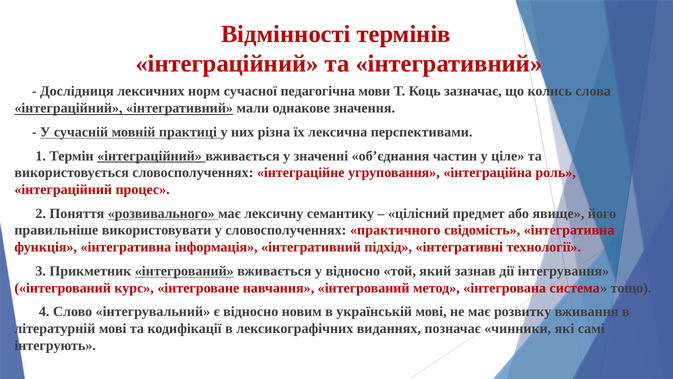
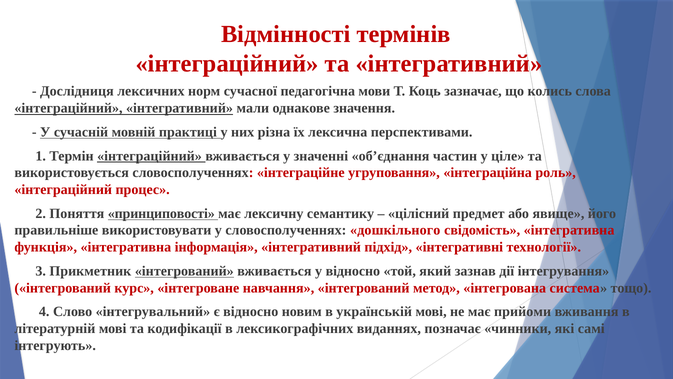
розвивального: розвивального -> принциповості
практичного: практичного -> дошкільного
розвитку: розвитку -> прийоми
